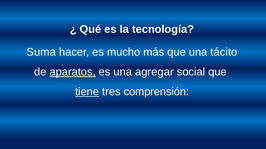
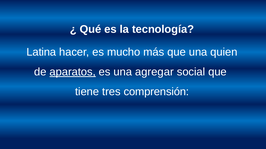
Suma: Suma -> Latina
tácito: tácito -> quien
tiene underline: present -> none
